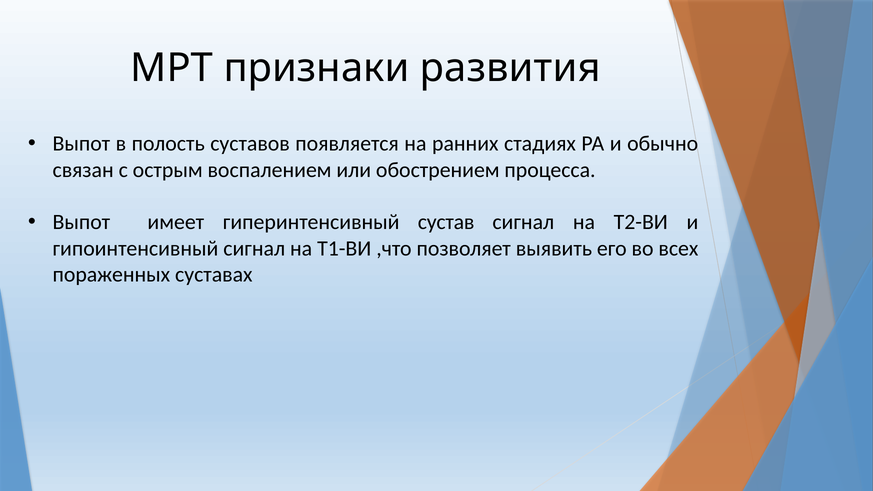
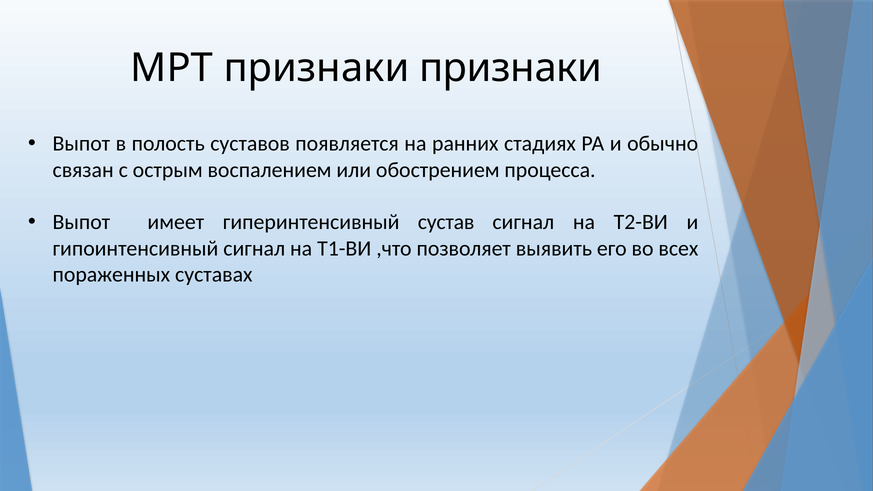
признаки развития: развития -> признаки
